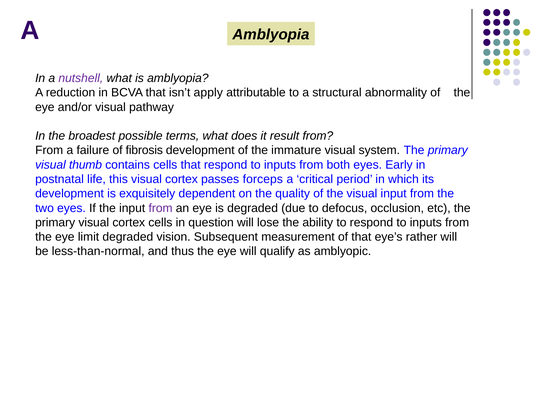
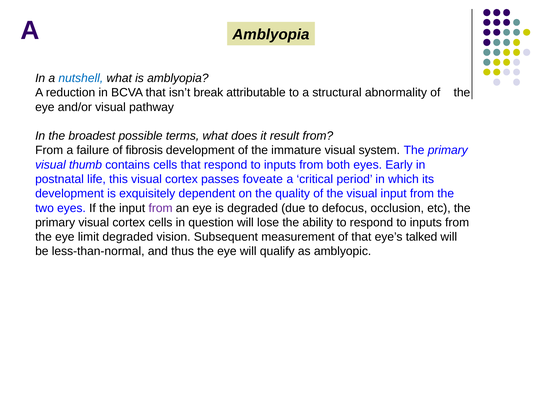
nutshell colour: purple -> blue
apply: apply -> break
forceps: forceps -> foveate
rather: rather -> talked
